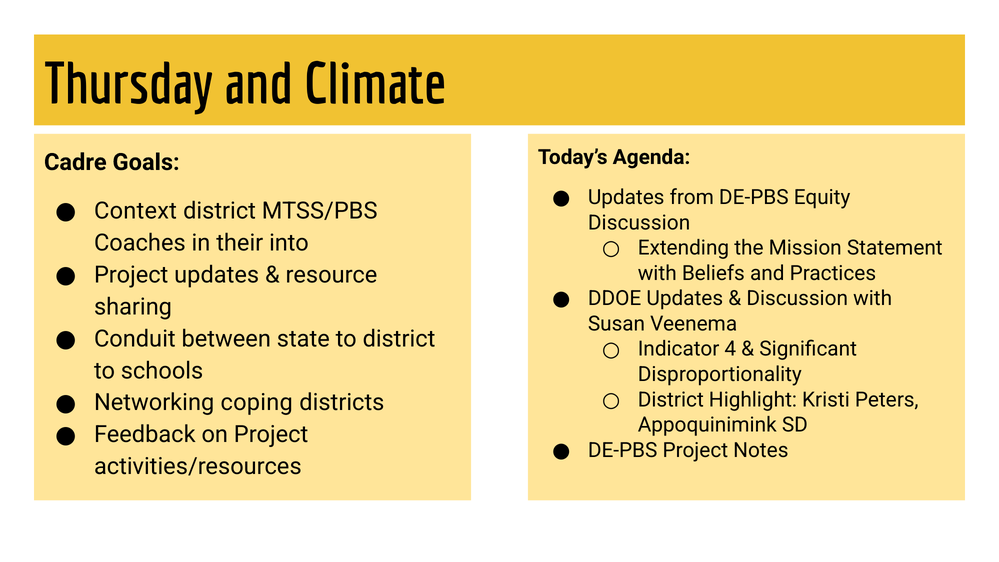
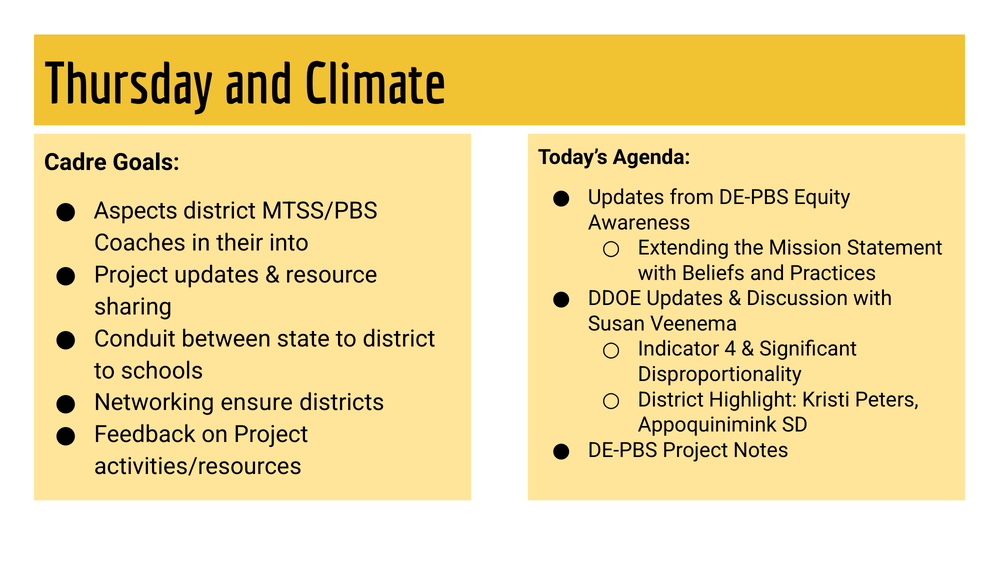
Context: Context -> Aspects
Discussion at (639, 223): Discussion -> Awareness
coping: coping -> ensure
